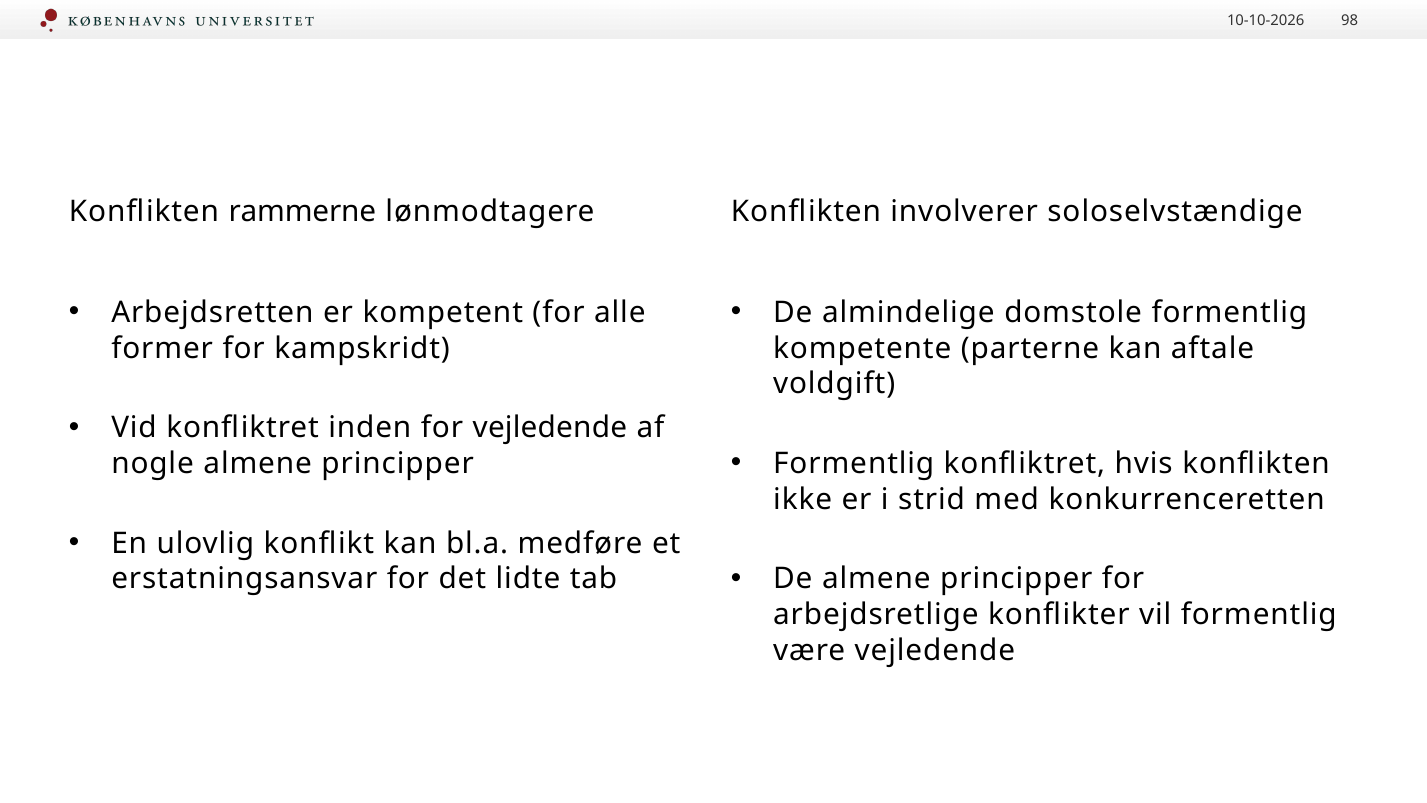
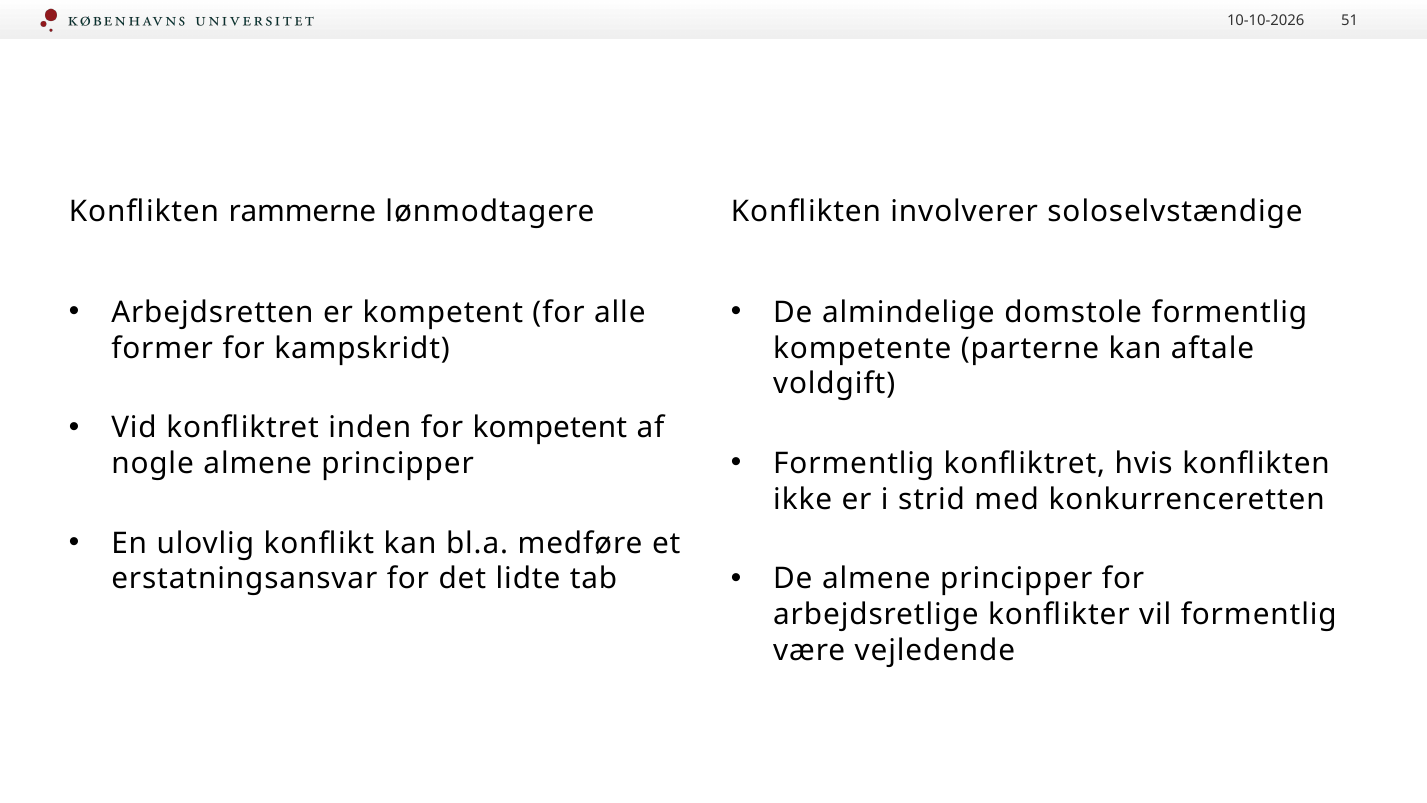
98: 98 -> 51
for vejledende: vejledende -> kompetent
